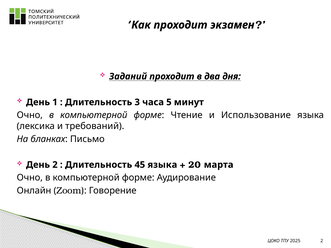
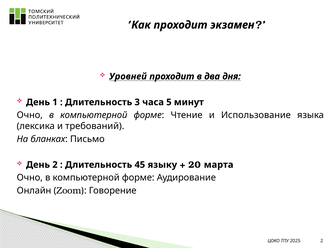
Заданий: Заданий -> Уровней
45 языка: языка -> языку
